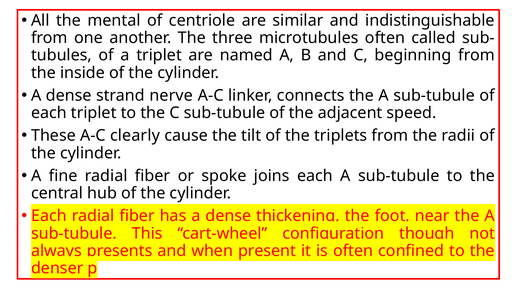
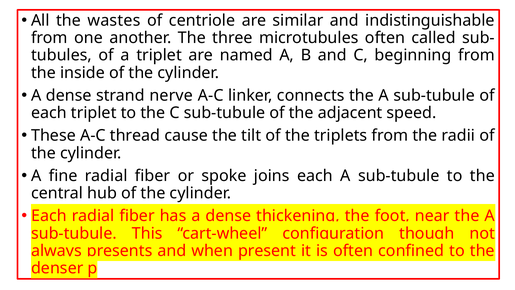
mental: mental -> wastes
clearly: clearly -> thread
